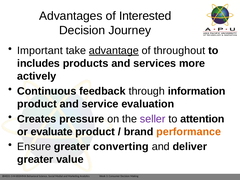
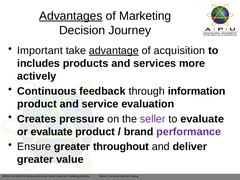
Advantages underline: none -> present
of Interested: Interested -> Marketing
throughout: throughout -> acquisition
to attention: attention -> evaluate
performance colour: orange -> purple
converting: converting -> throughout
